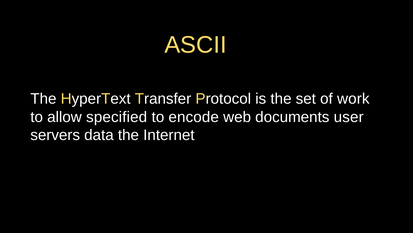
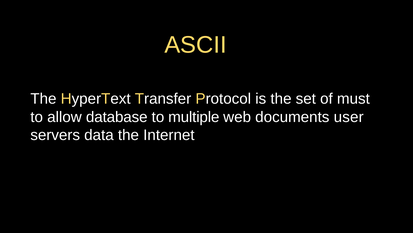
work: work -> must
specified: specified -> database
encode: encode -> multiple
